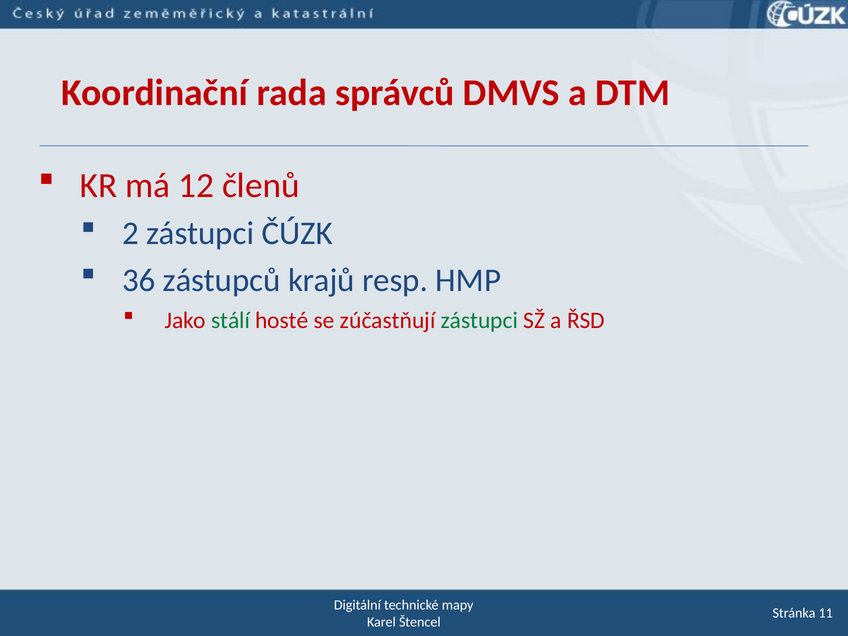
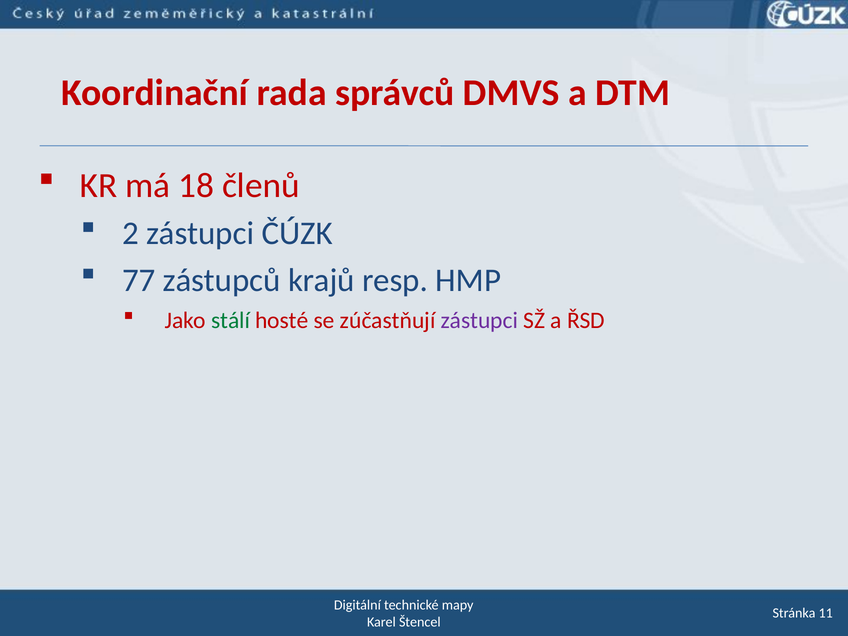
12: 12 -> 18
36: 36 -> 77
zástupci at (479, 321) colour: green -> purple
